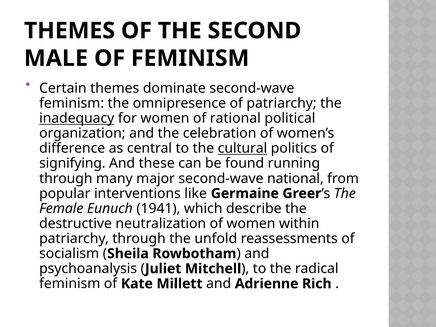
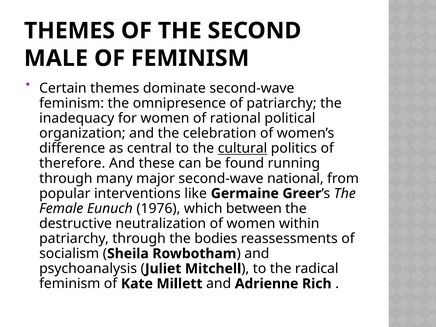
inadequacy underline: present -> none
signifying: signifying -> therefore
1941: 1941 -> 1976
describe: describe -> between
unfold: unfold -> bodies
